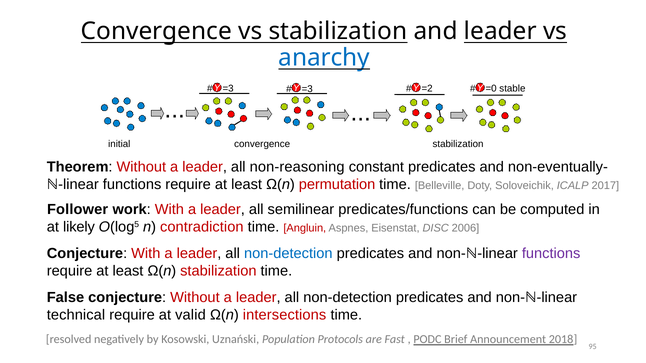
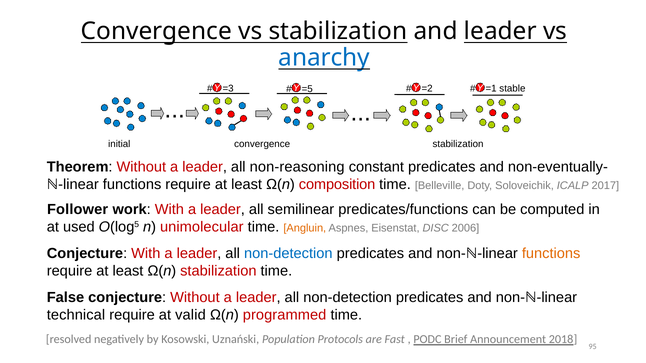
=0: =0 -> =1
=3 at (307, 89): =3 -> =5
permutation: permutation -> composition
likely: likely -> used
contradiction: contradiction -> unimolecular
Angluin colour: red -> orange
functions at (551, 254) colour: purple -> orange
intersections: intersections -> programmed
